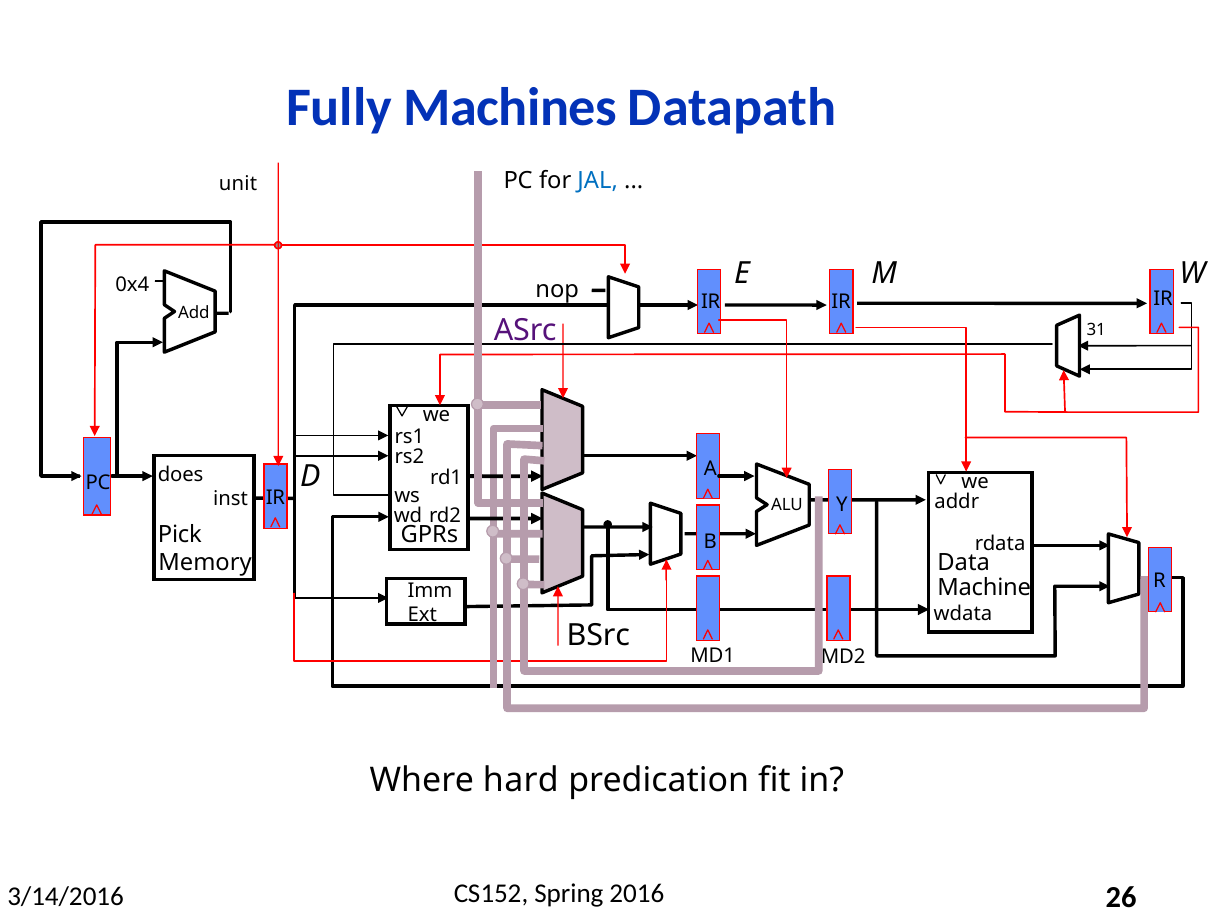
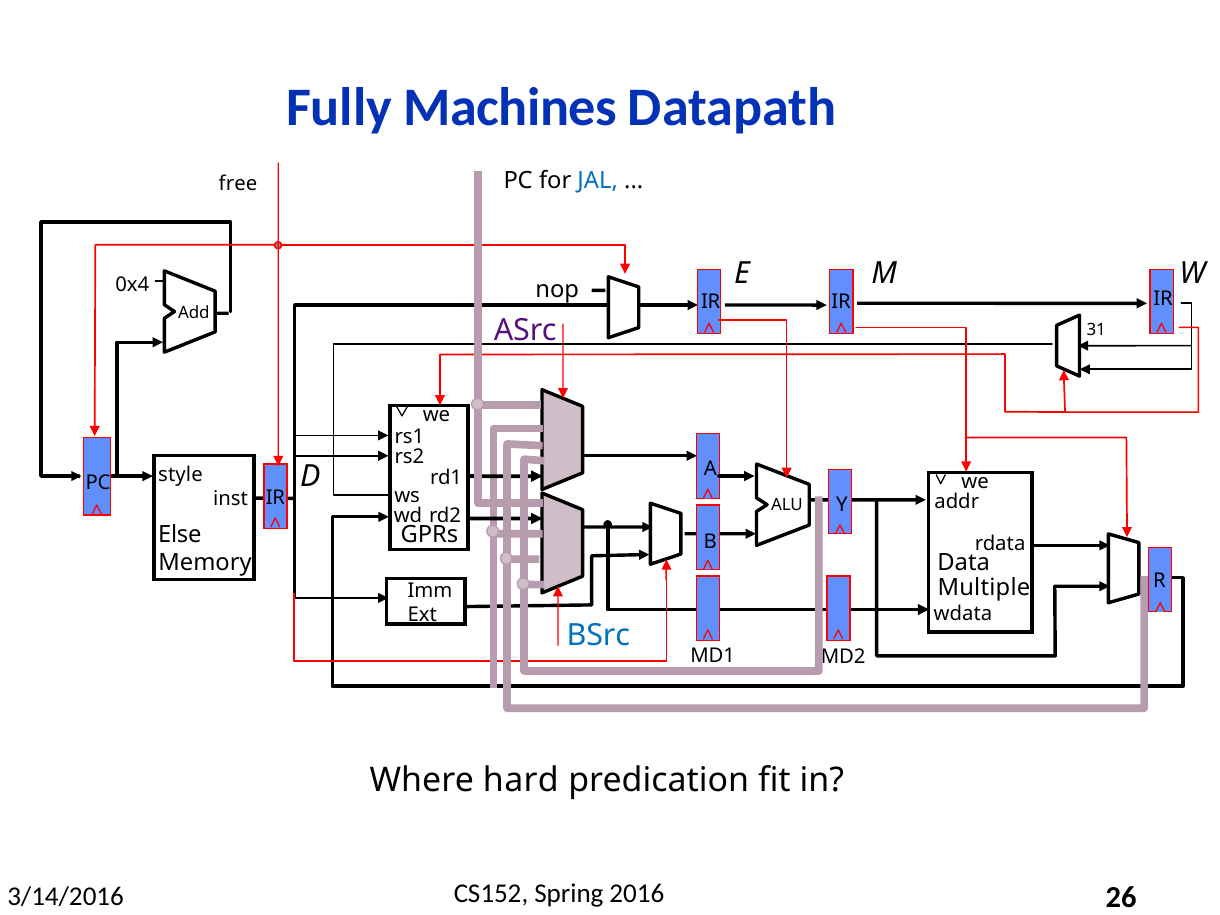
unit: unit -> free
does: does -> style
Pick: Pick -> Else
Machine: Machine -> Multiple
BSrc colour: black -> blue
